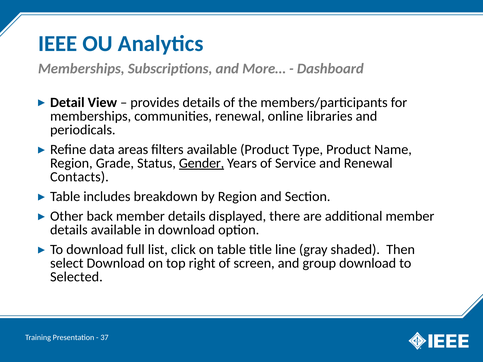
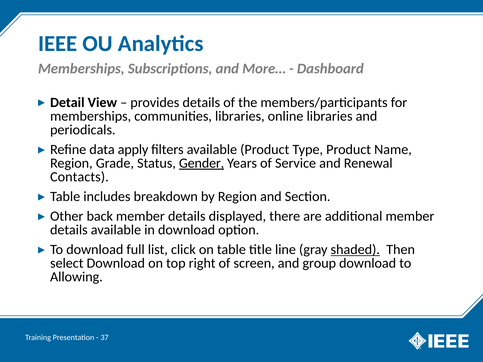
communities renewal: renewal -> libraries
areas: areas -> apply
shaded underline: none -> present
Selected: Selected -> Allowing
